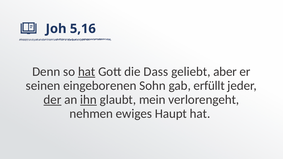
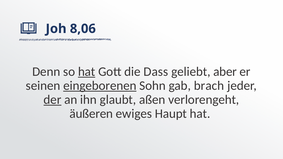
5,16: 5,16 -> 8,06
eingeborenen underline: none -> present
erfüllt: erfüllt -> brach
ihn underline: present -> none
mein: mein -> aßen
nehmen: nehmen -> äußeren
